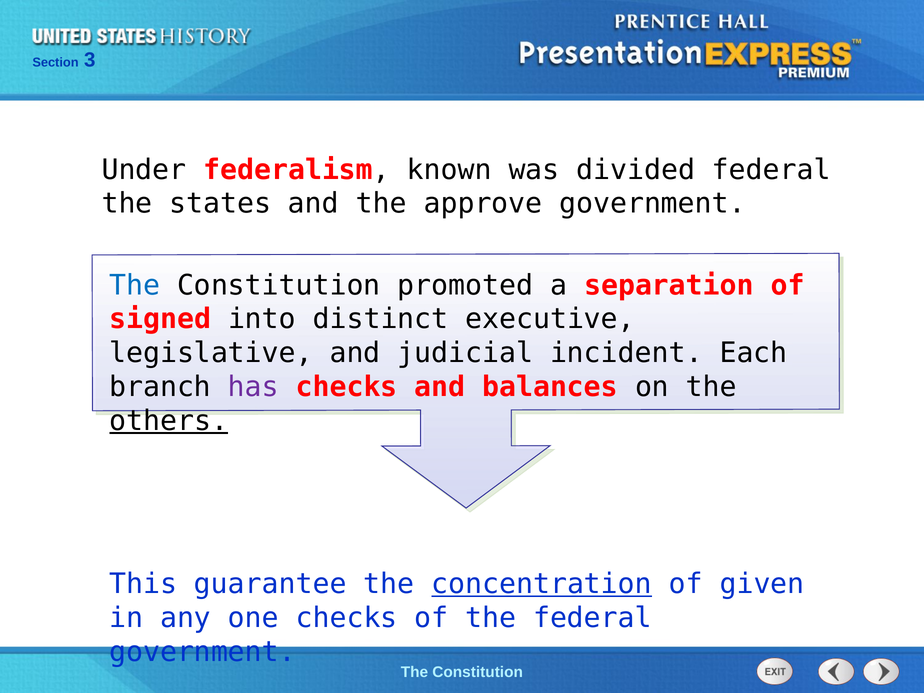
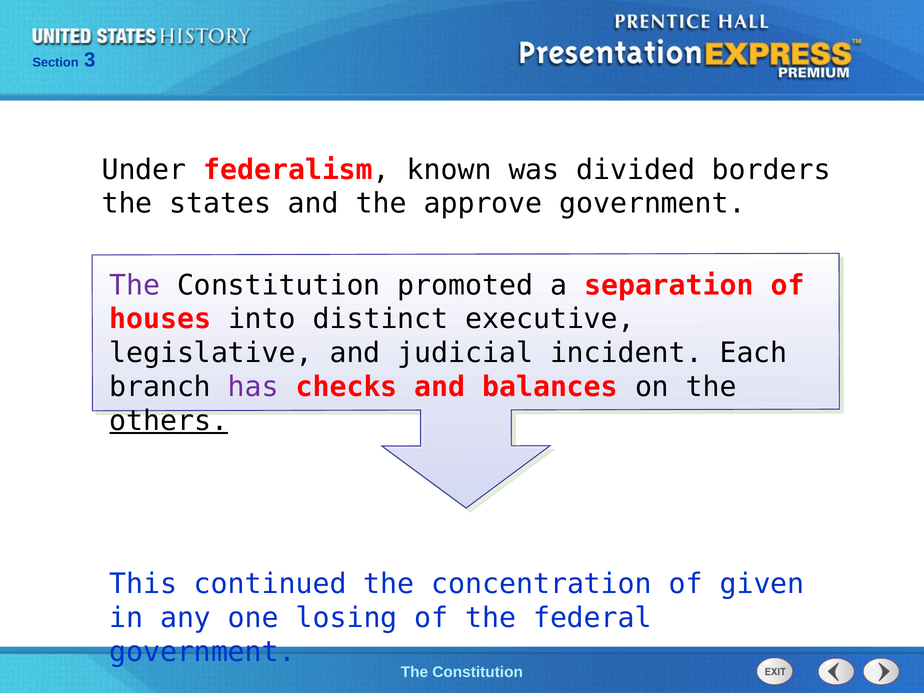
divided federal: federal -> borders
The at (135, 285) colour: blue -> purple
signed: signed -> houses
guarantee: guarantee -> continued
concentration underline: present -> none
one checks: checks -> losing
